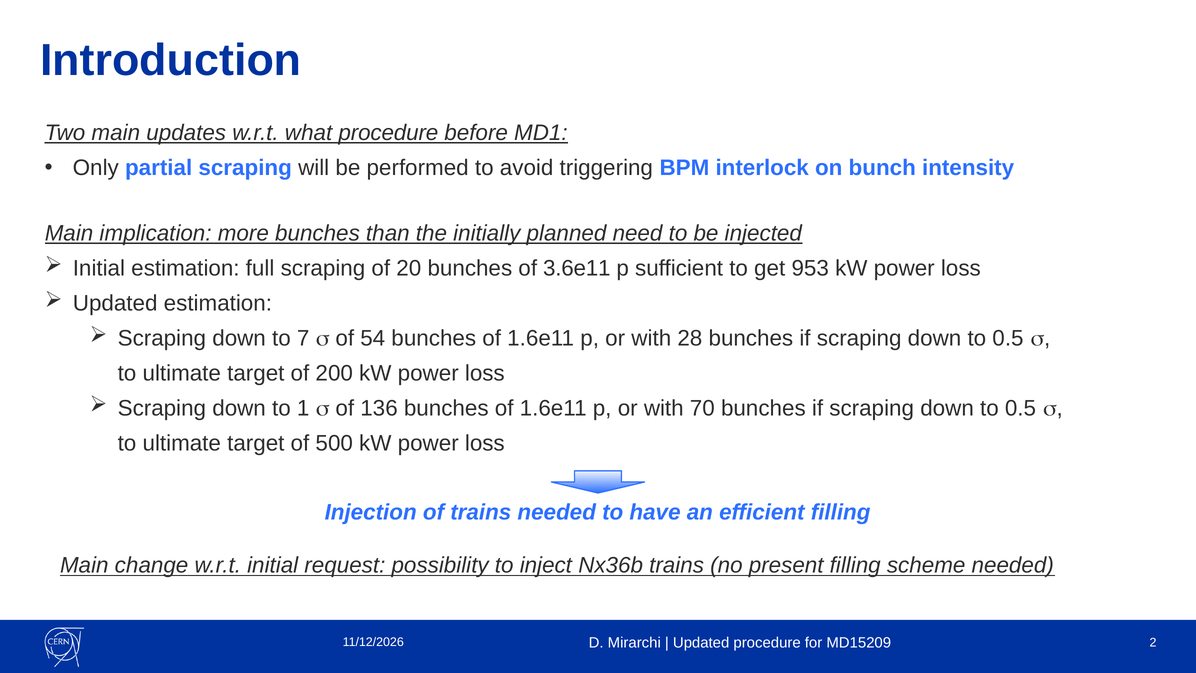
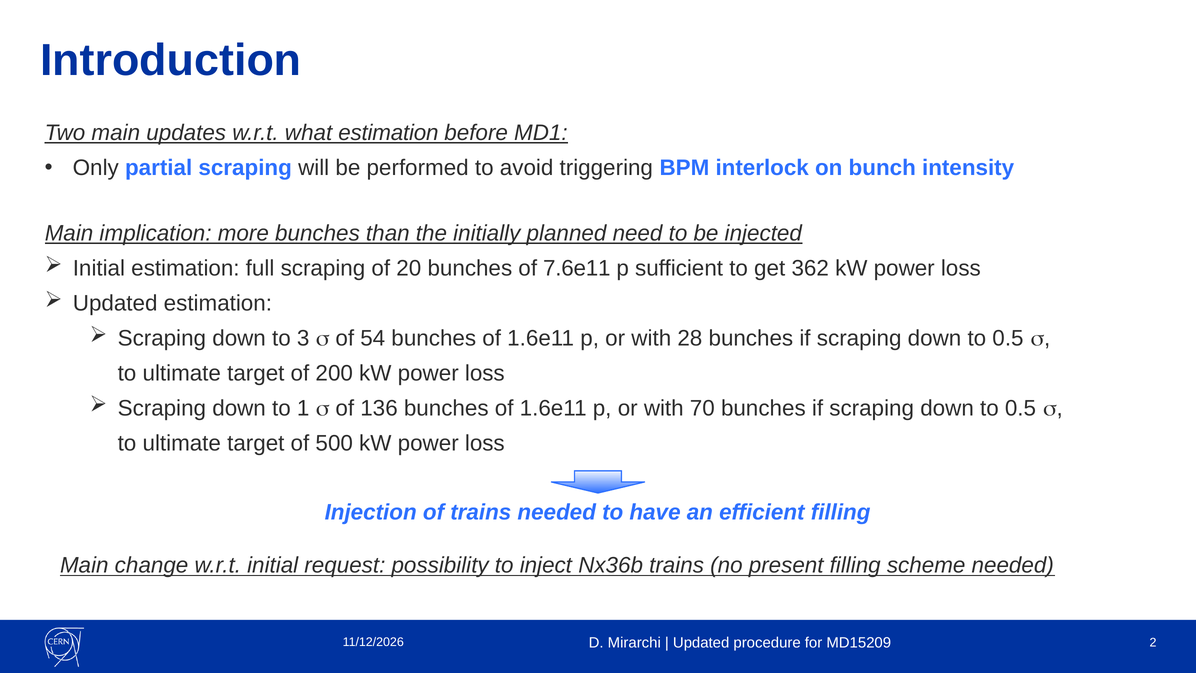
what procedure: procedure -> estimation
3.6e11: 3.6e11 -> 7.6e11
953: 953 -> 362
7: 7 -> 3
